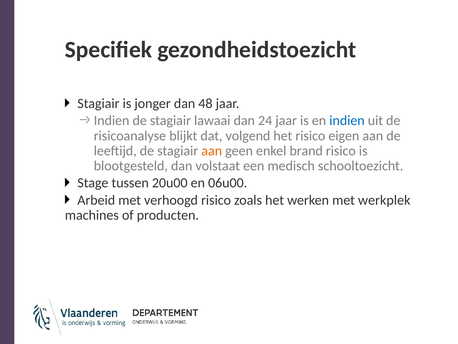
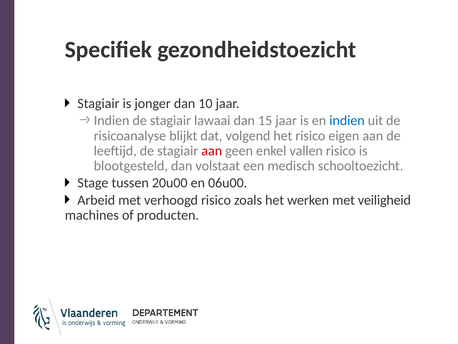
48: 48 -> 10
24: 24 -> 15
aan at (212, 151) colour: orange -> red
brand: brand -> vallen
werkplek: werkplek -> veiligheid
